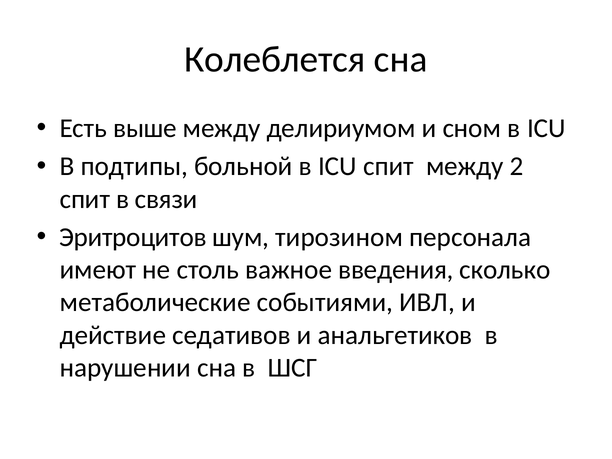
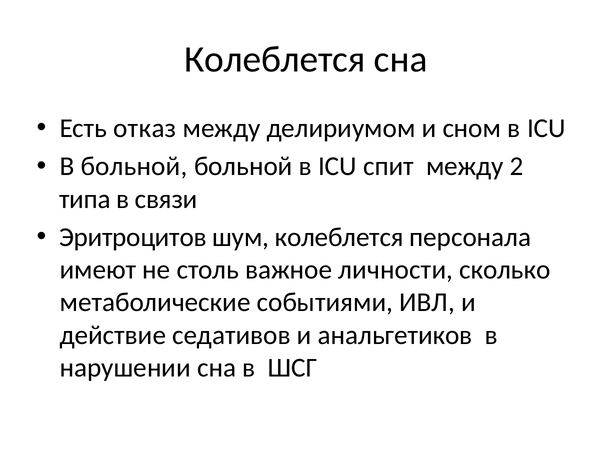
выше: выше -> отказ
В подтипы: подтипы -> больной
спит at (85, 199): спит -> типа
шум тирозином: тирозином -> колеблется
введения: введения -> личности
